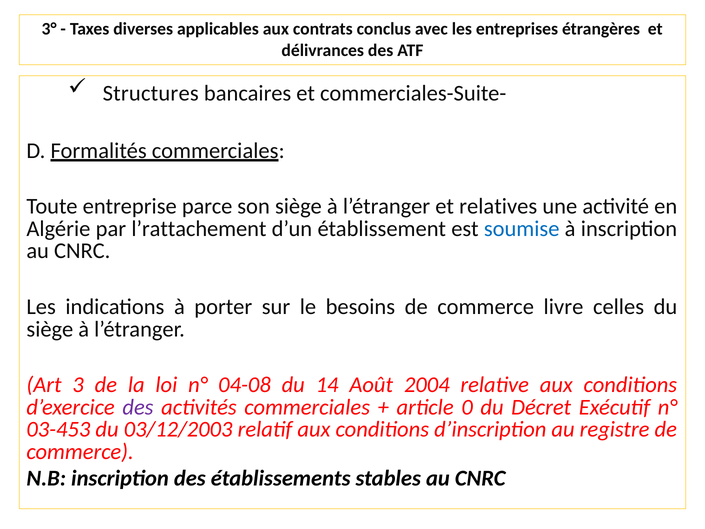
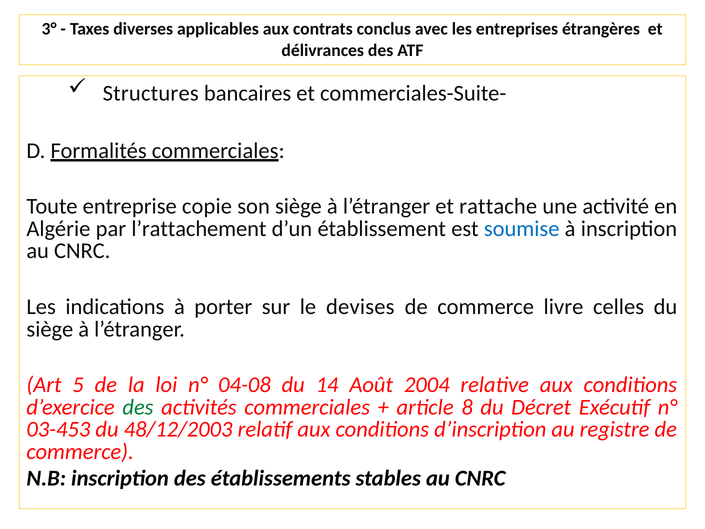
parce: parce -> copie
relatives: relatives -> rattache
besoins: besoins -> devises
3: 3 -> 5
des at (138, 407) colour: purple -> green
0: 0 -> 8
03/12/2003: 03/12/2003 -> 48/12/2003
